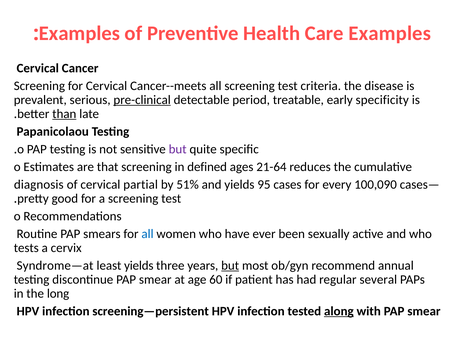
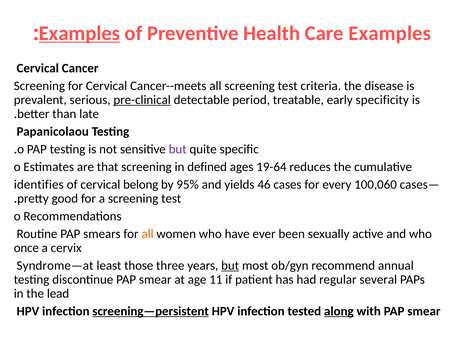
Examples at (79, 33) underline: none -> present
than underline: present -> none
21-64: 21-64 -> 19-64
diagnosis: diagnosis -> identifies
partial: partial -> belong
51%: 51% -> 95%
95: 95 -> 46
100,090: 100,090 -> 100,060
all at (147, 234) colour: blue -> orange
tests: tests -> once
least yields: yields -> those
60: 60 -> 11
long: long -> lead
screening—persistent underline: none -> present
